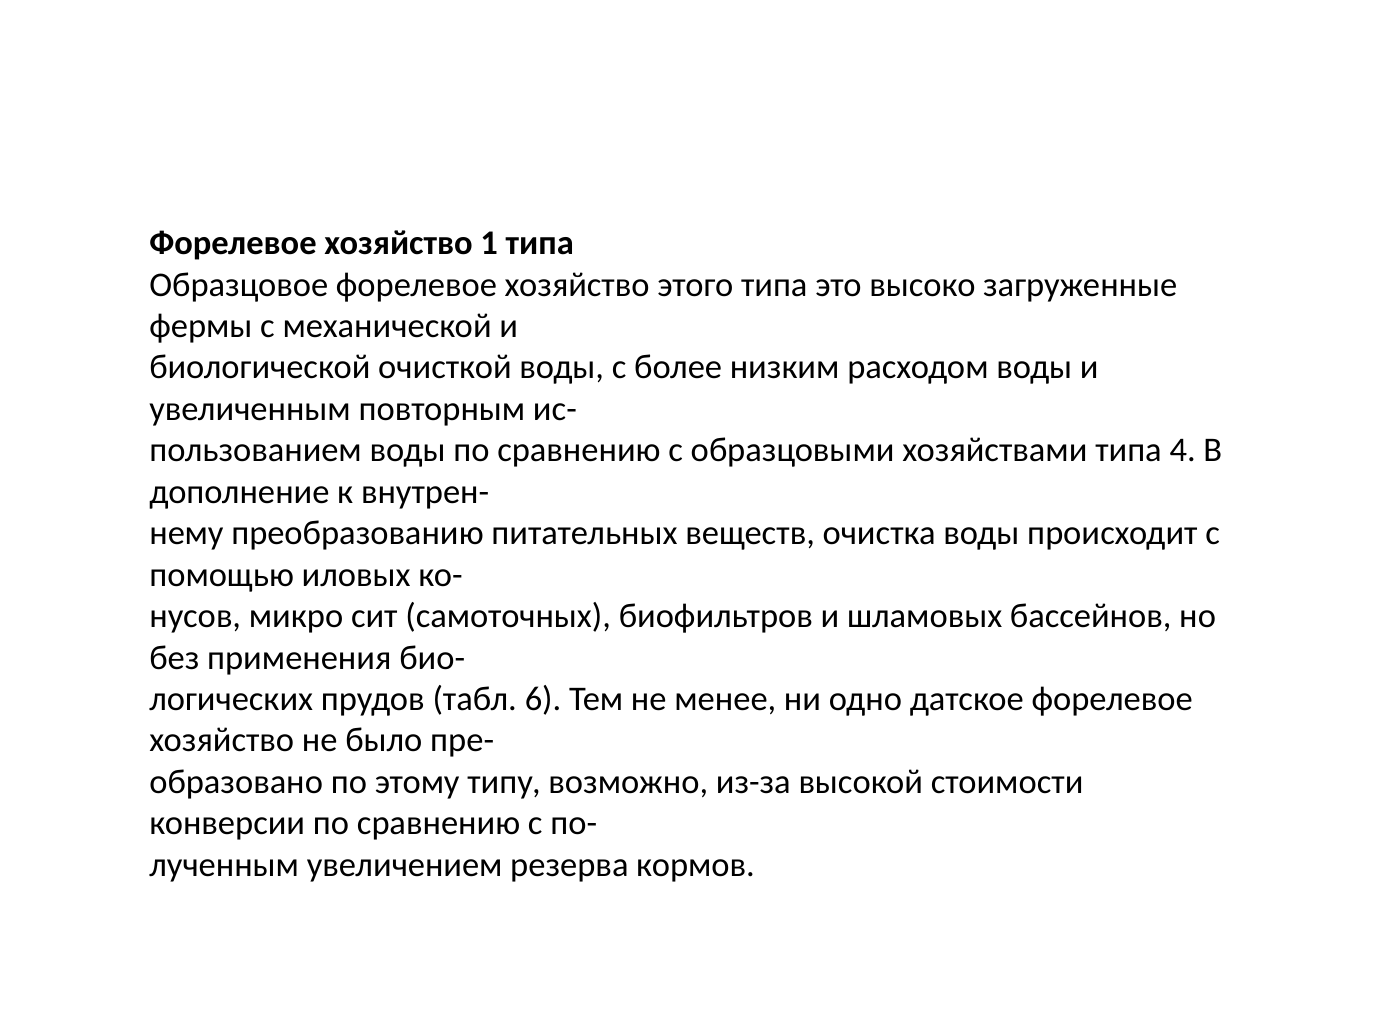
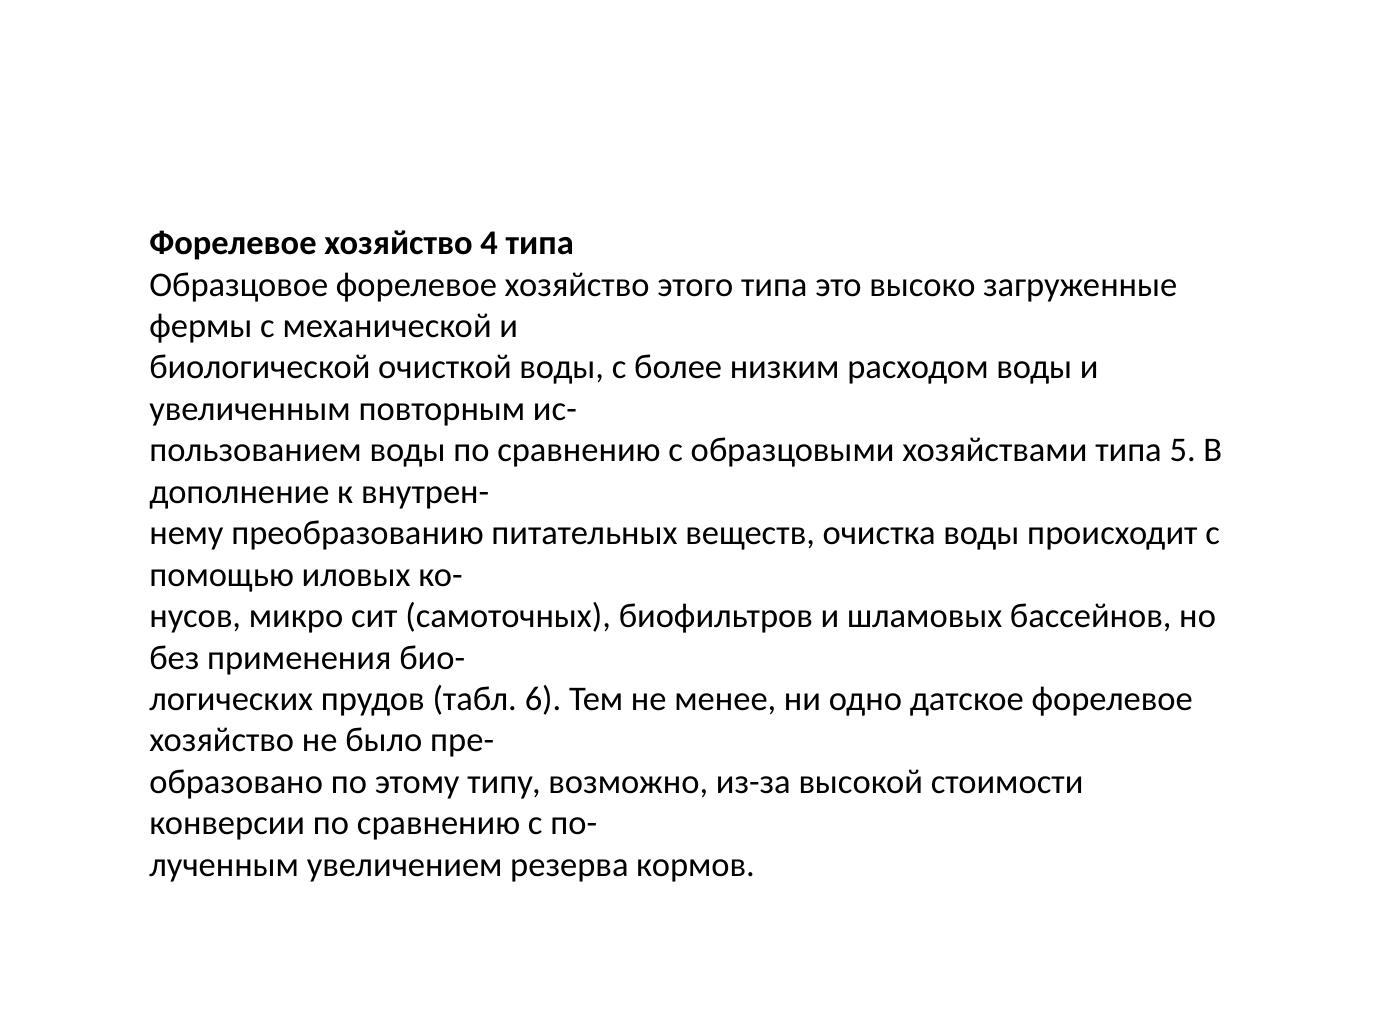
1: 1 -> 4
4: 4 -> 5
